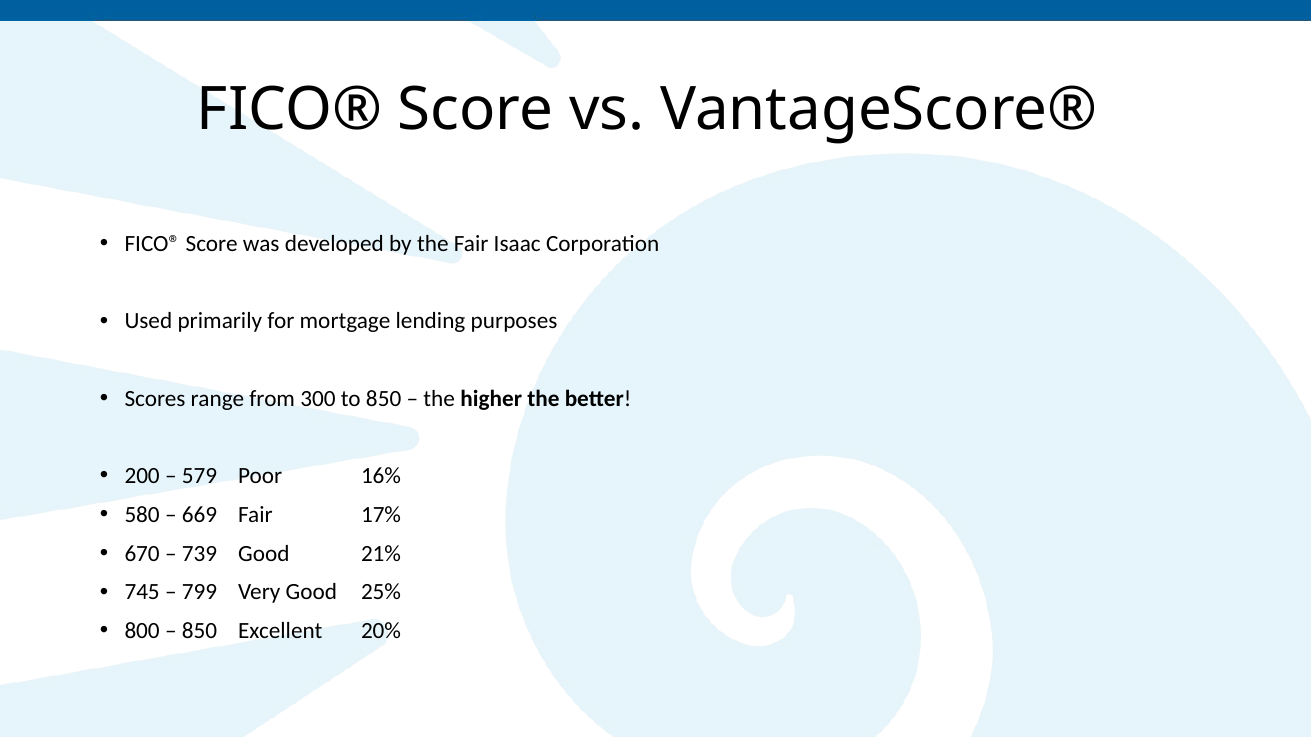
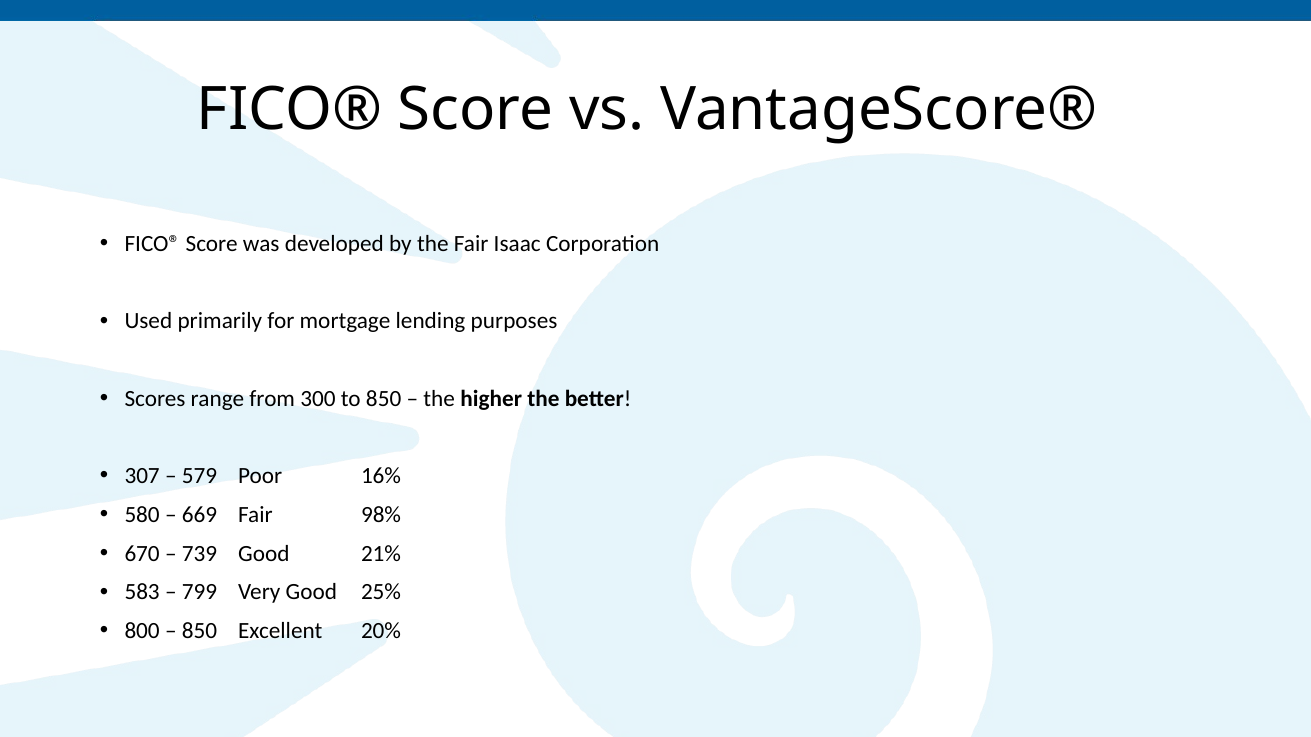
200: 200 -> 307
17%: 17% -> 98%
745: 745 -> 583
